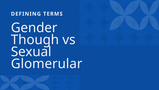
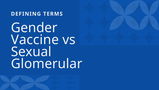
Though: Though -> Vaccine
